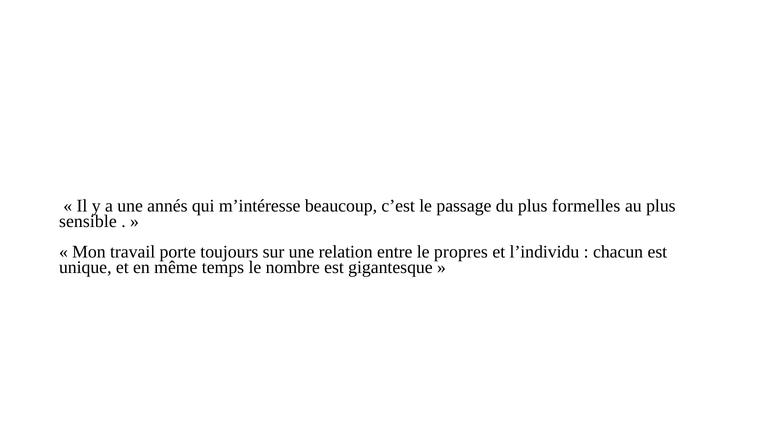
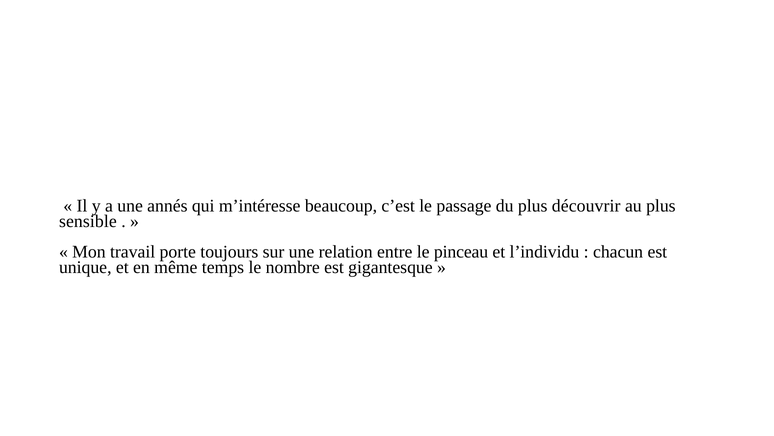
formelles: formelles -> découvrir
propres: propres -> pinceau
